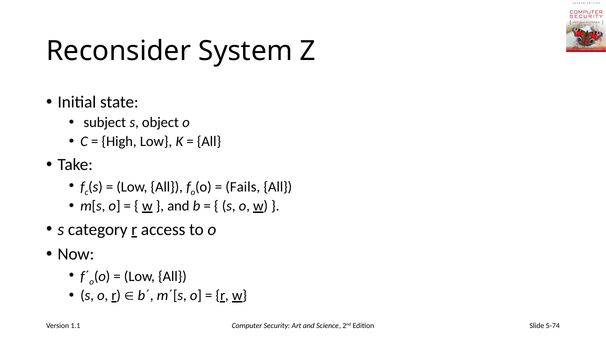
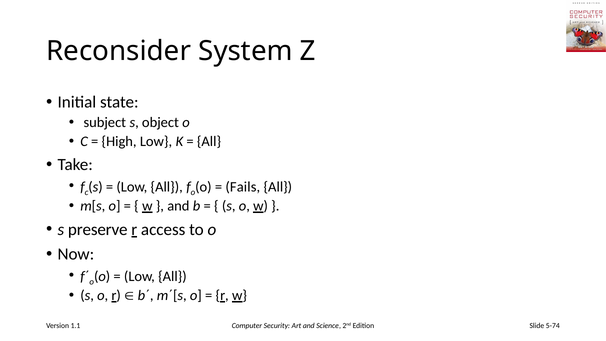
category: category -> preserve
